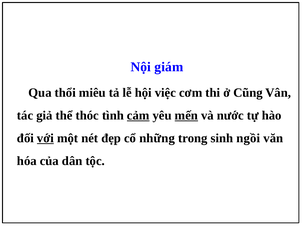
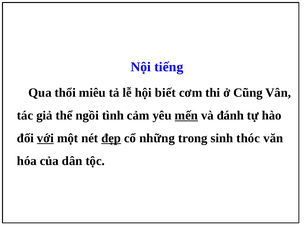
giám: giám -> tiếng
việc: việc -> biết
thóc: thóc -> ngồi
cảm underline: present -> none
nước: nước -> đánh
đẹp underline: none -> present
ngồi: ngồi -> thóc
